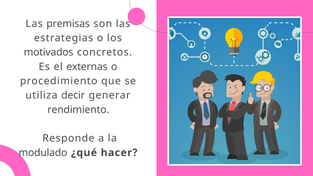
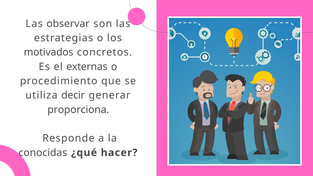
premisas: premisas -> observar
rendimiento: rendimiento -> proporciona
modulado: modulado -> conocidas
